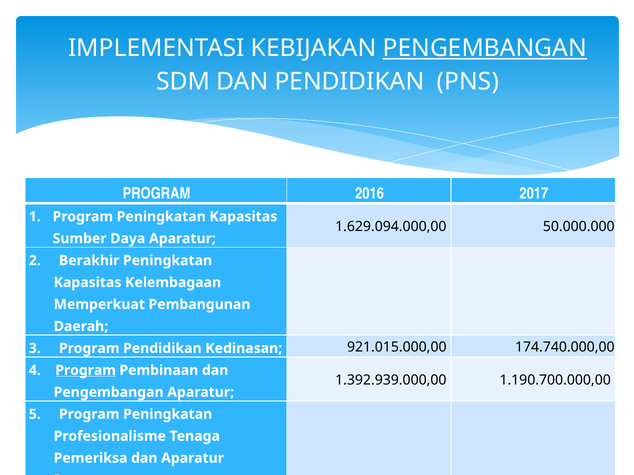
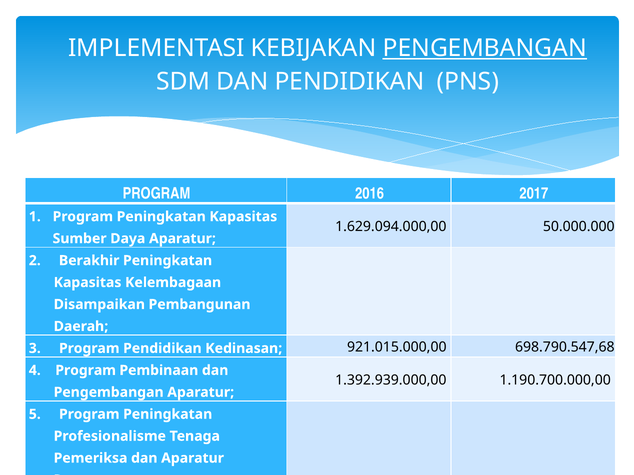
Memperkuat: Memperkuat -> Disampaikan
174.740.000,00: 174.740.000,00 -> 698.790.547,68
Program at (86, 371) underline: present -> none
